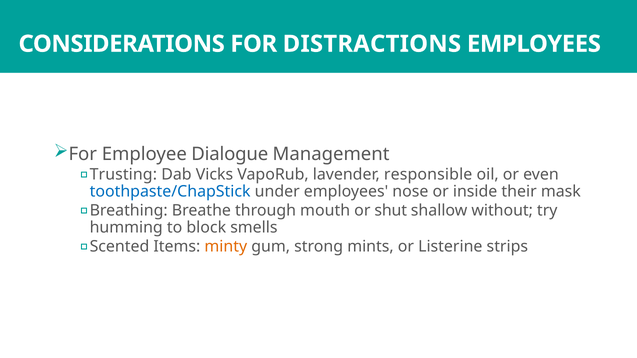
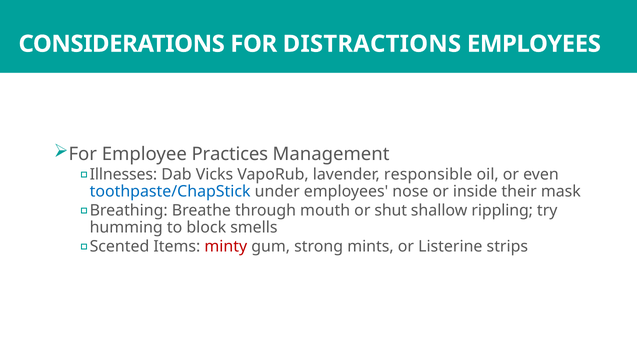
Dialogue: Dialogue -> Practices
Trusting: Trusting -> Illnesses
without: without -> rippling
minty colour: orange -> red
